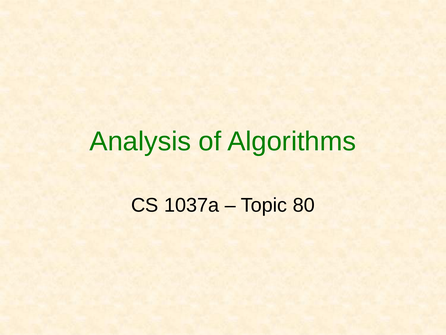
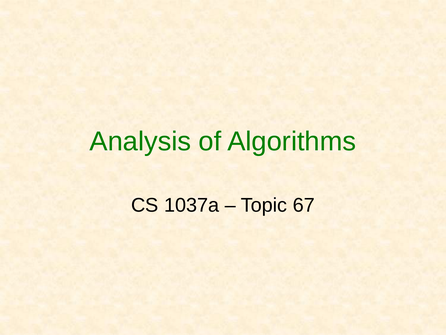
80: 80 -> 67
